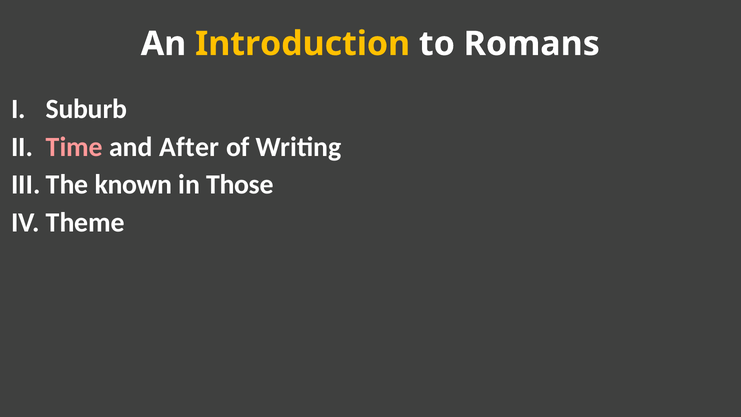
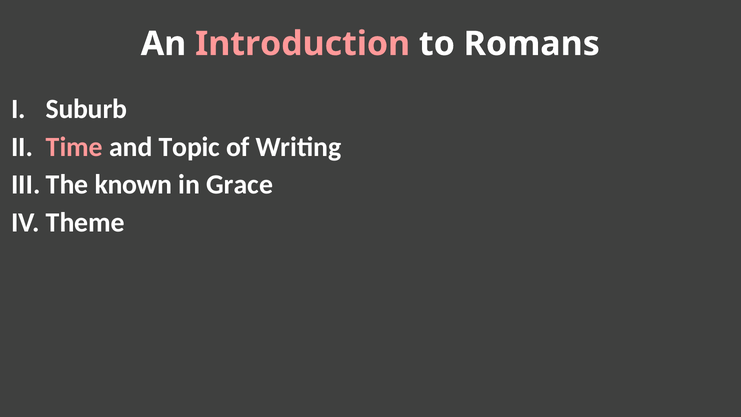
Introduction colour: yellow -> pink
After: After -> Topic
Those: Those -> Grace
